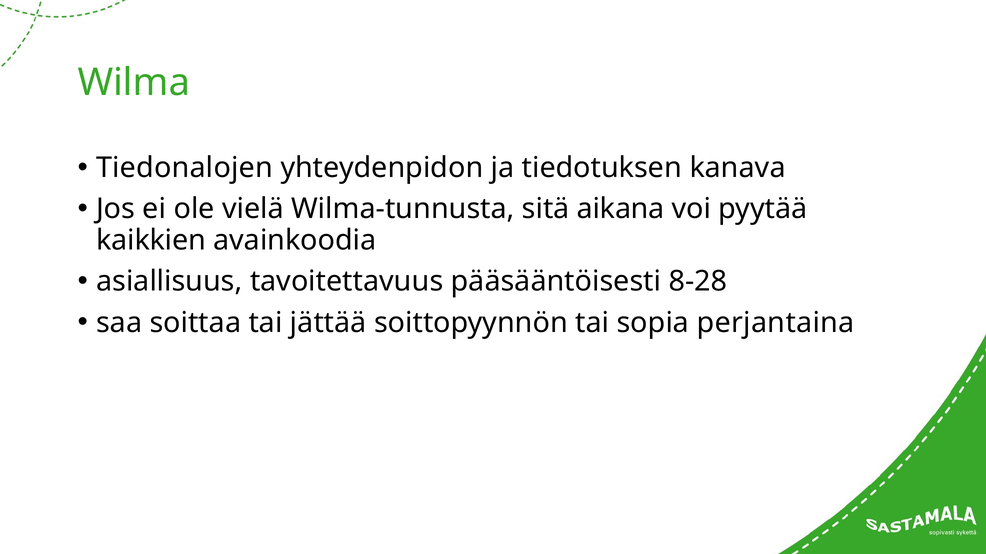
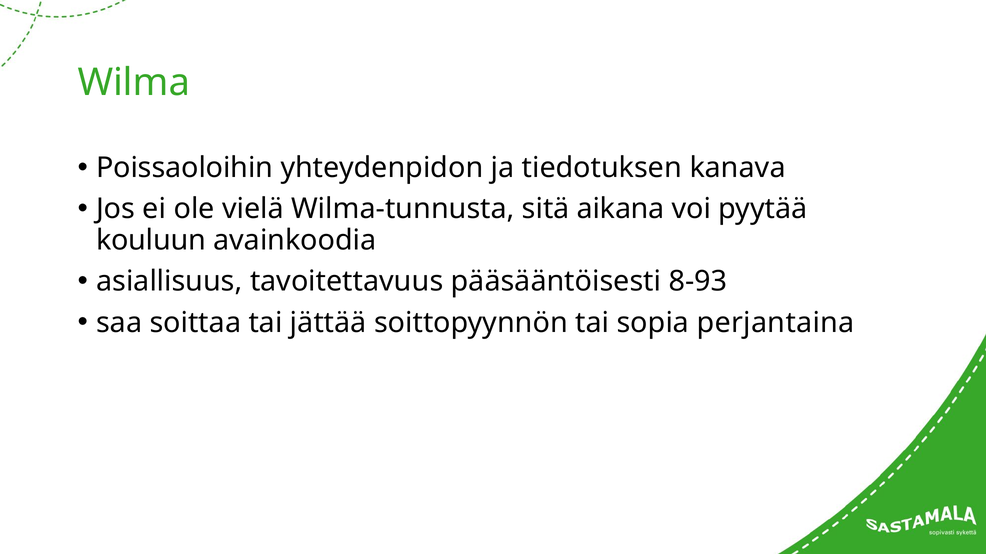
Tiedonalojen: Tiedonalojen -> Poissaoloihin
kaikkien: kaikkien -> kouluun
8-28: 8-28 -> 8-93
